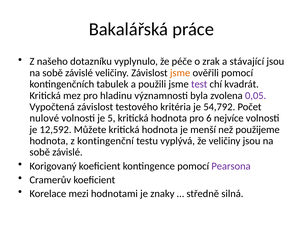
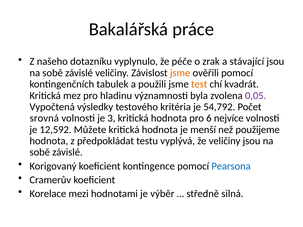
test colour: purple -> orange
Vypočtená závislost: závislost -> výsledky
nulové: nulové -> srovná
5: 5 -> 3
kontingenční: kontingenční -> předpokládat
Pearsona colour: purple -> blue
znaky: znaky -> výběr
